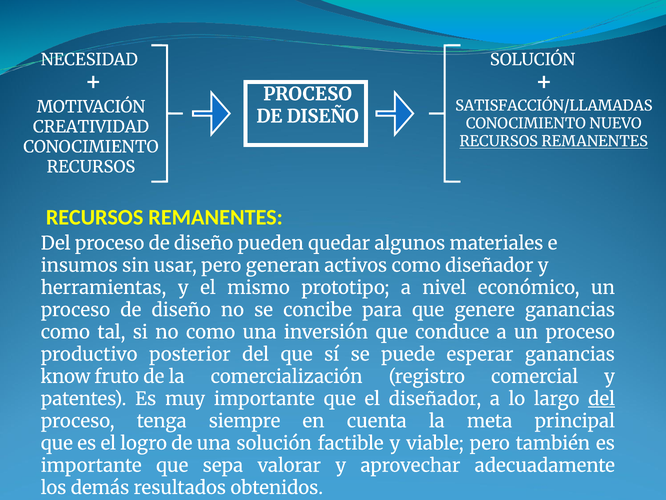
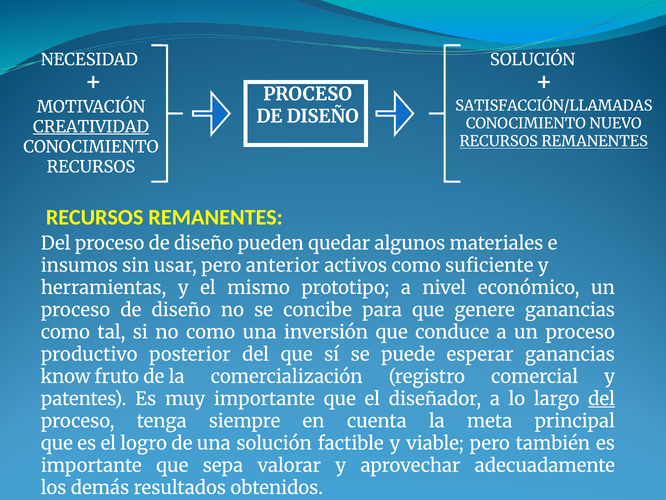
CREATIVIDAD underline: none -> present
generan: generan -> anterior
como diseñador: diseñador -> suficiente
